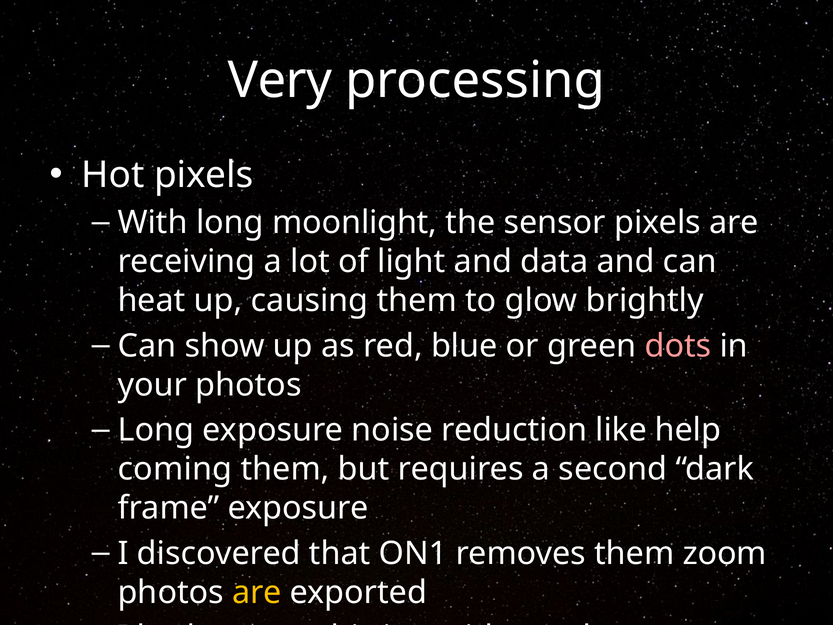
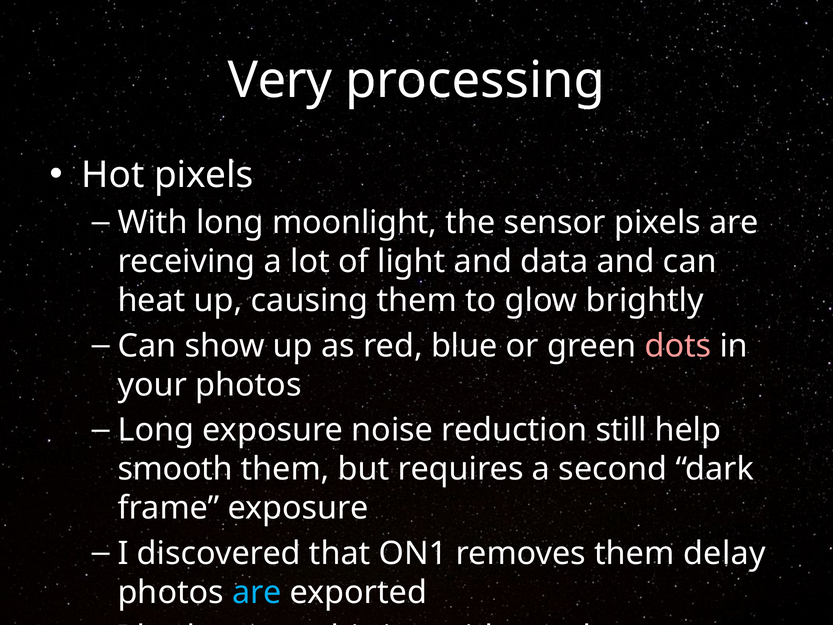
like: like -> still
coming: coming -> smooth
zoom: zoom -> delay
are at (257, 592) colour: yellow -> light blue
